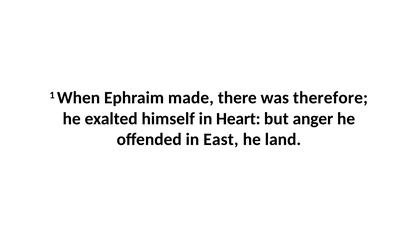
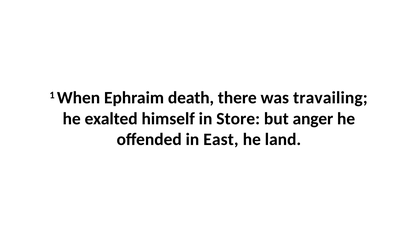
made: made -> death
therefore: therefore -> travailing
Heart: Heart -> Store
